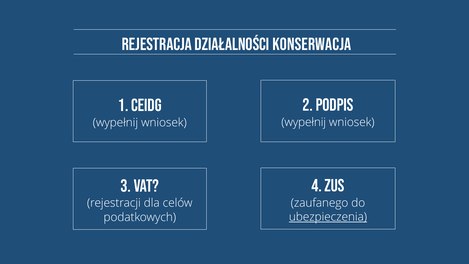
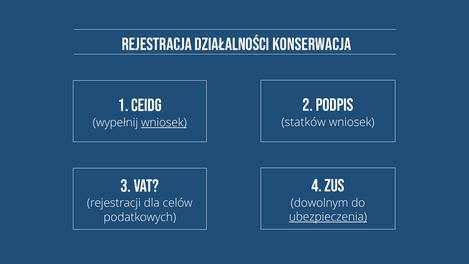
wypełnij at (304, 122): wypełnij -> statków
wniosek at (164, 122) underline: none -> present
zaufanego: zaufanego -> dowolnym
